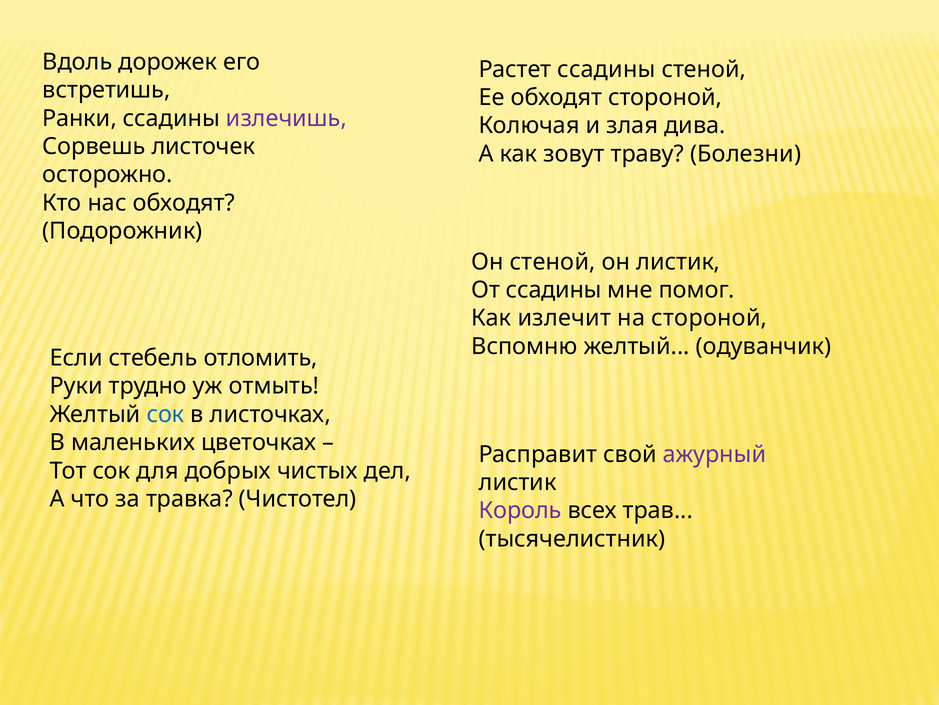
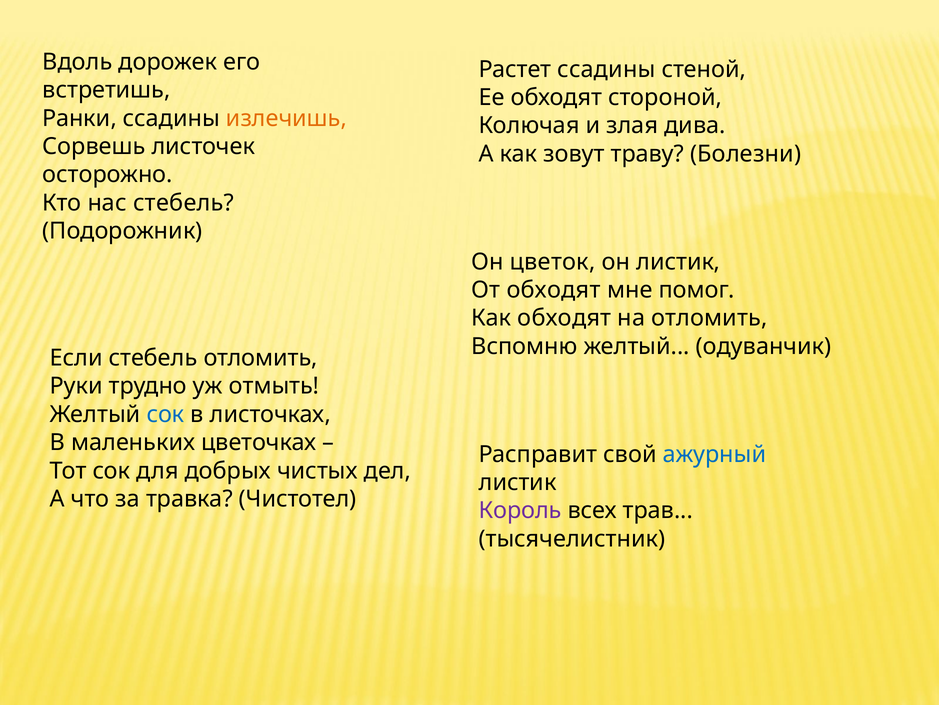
излечишь colour: purple -> orange
нас обходят: обходят -> стебель
Он стеной: стеной -> цветок
От ссадины: ссадины -> обходят
Как излечит: излечит -> обходят
на стороной: стороной -> отломить
ажурный colour: purple -> blue
